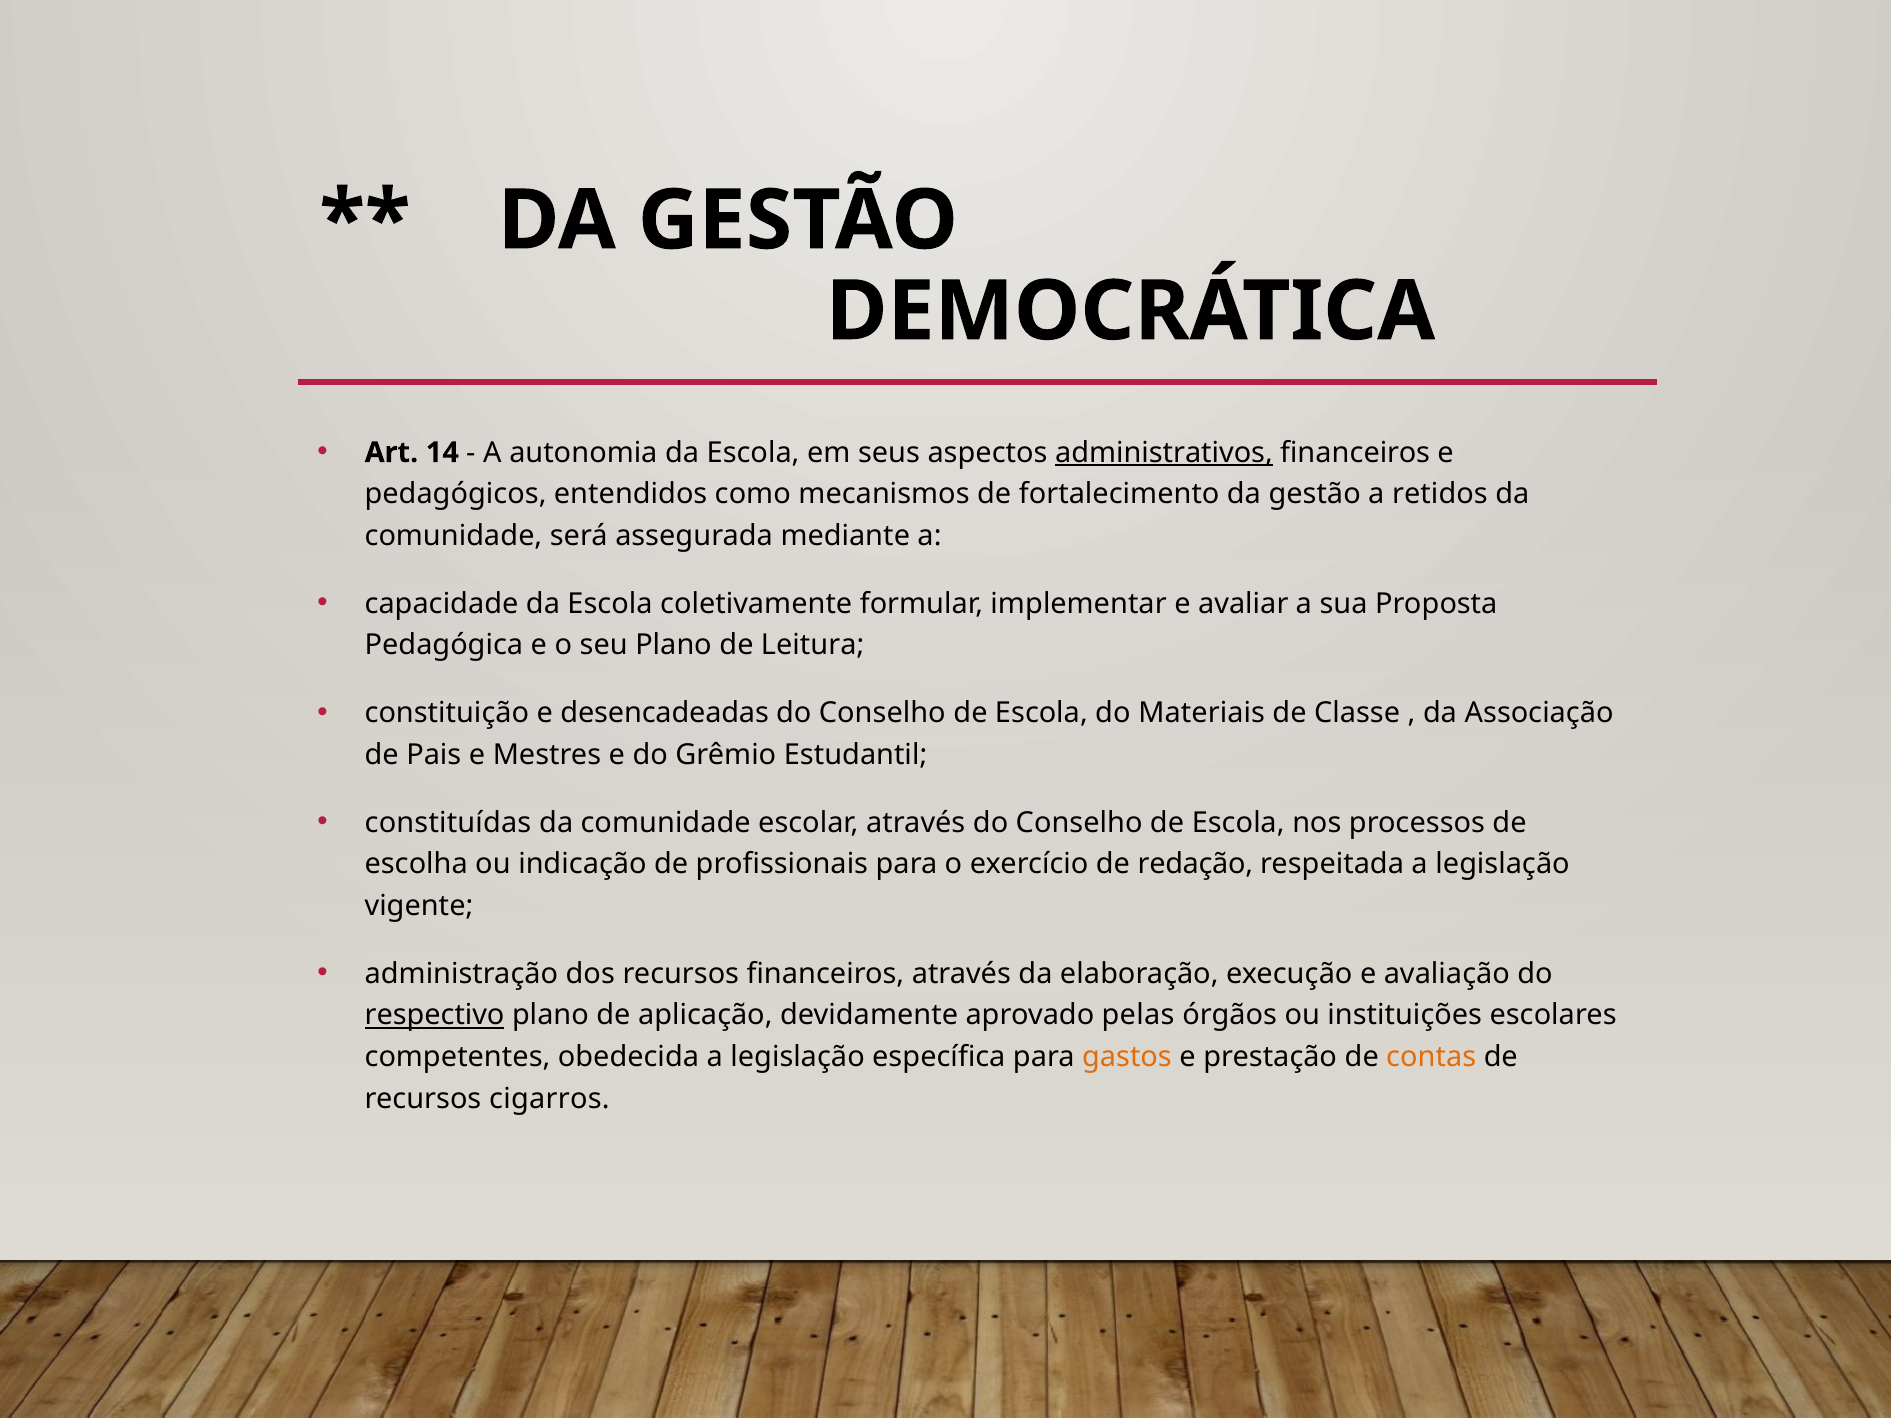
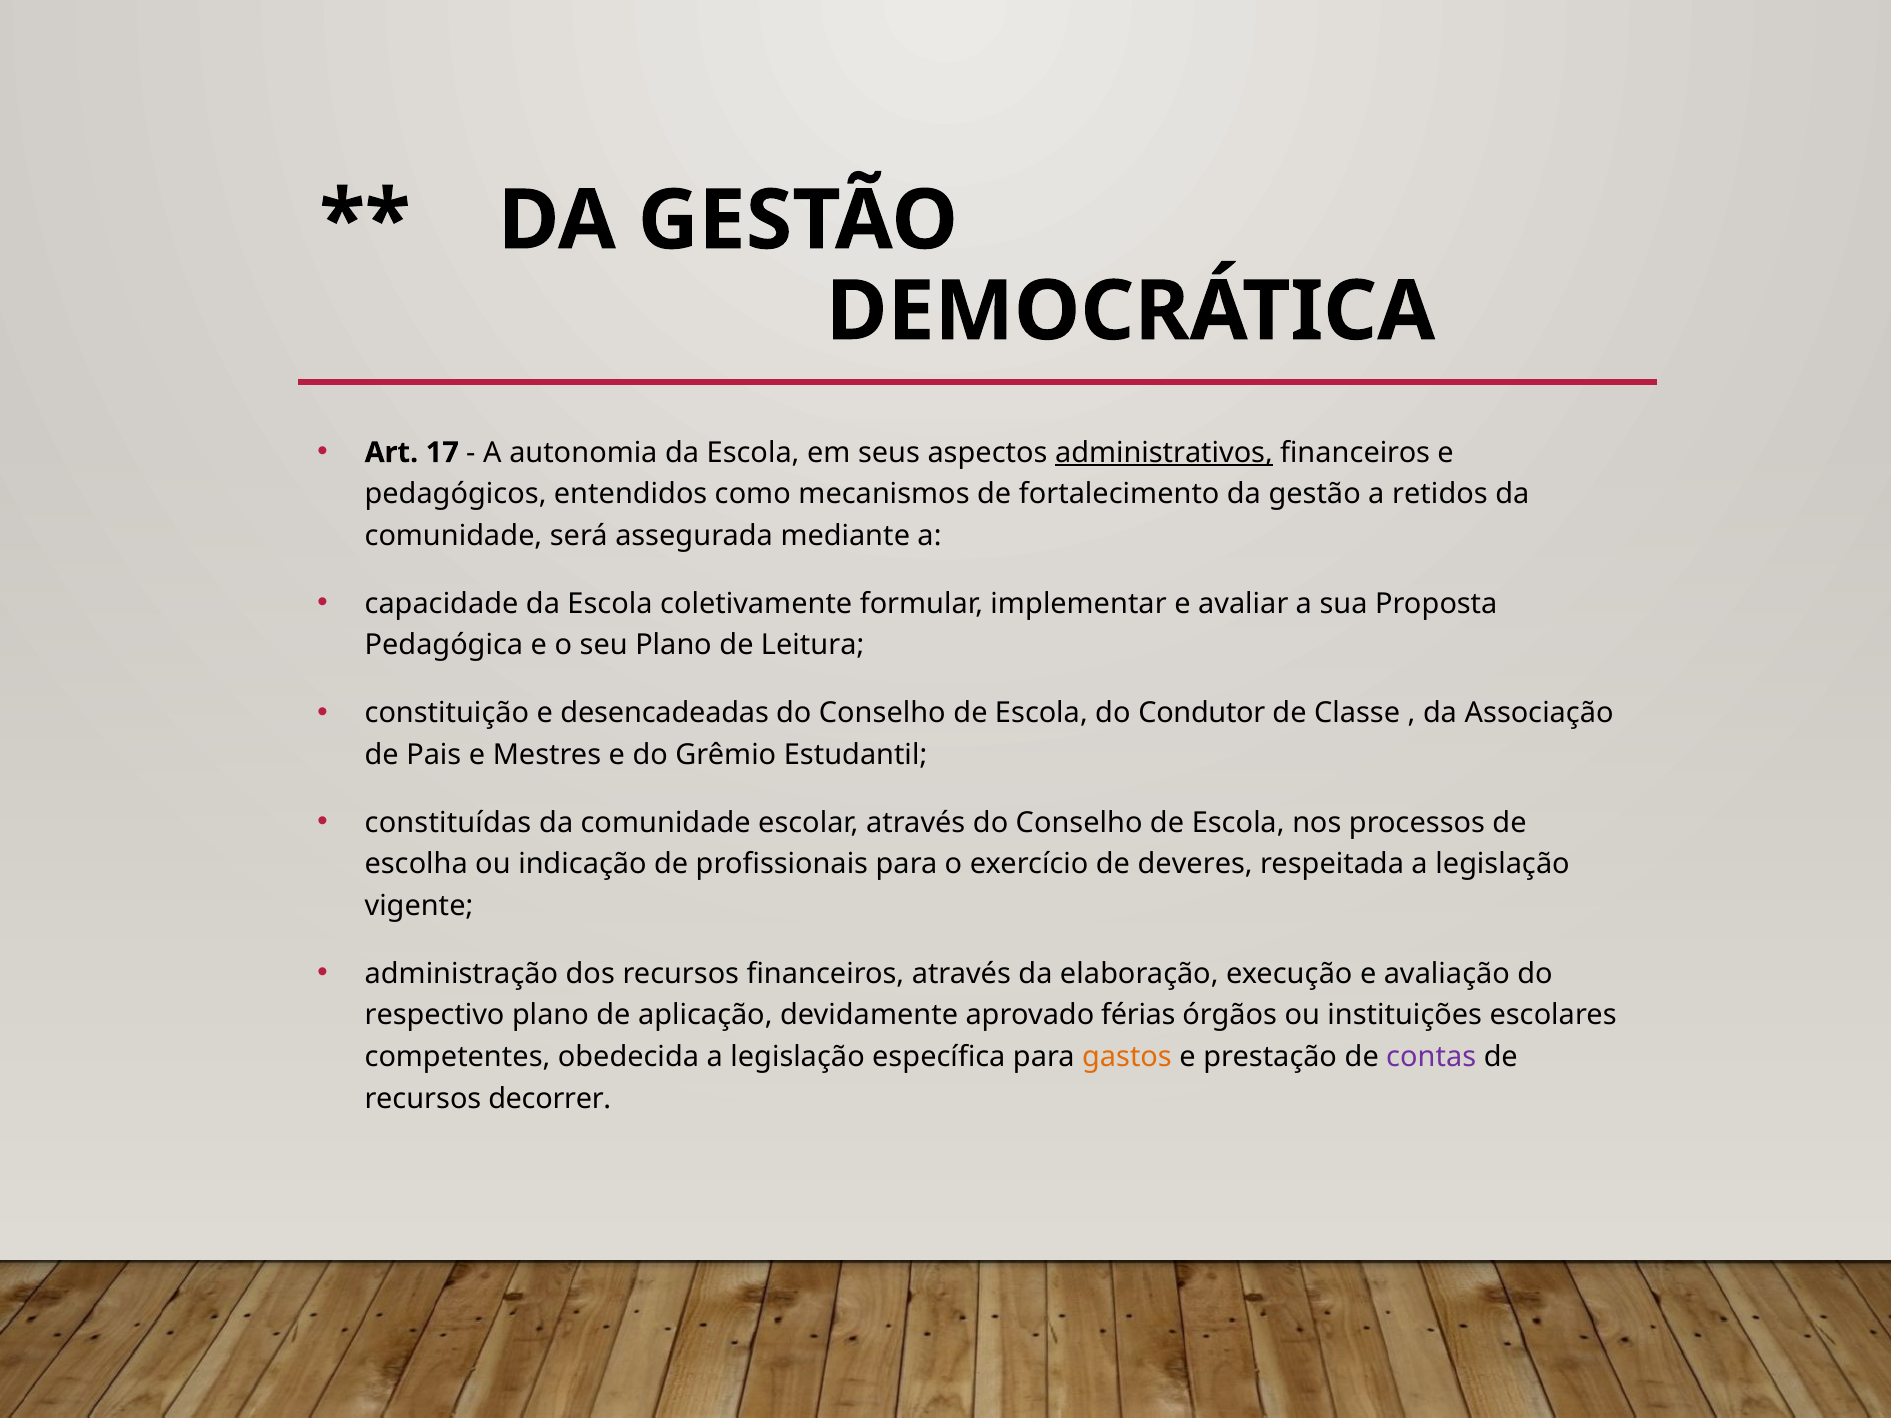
14: 14 -> 17
Materiais: Materiais -> Condutor
redação: redação -> deveres
respectivo underline: present -> none
pelas: pelas -> férias
contas colour: orange -> purple
cigarros: cigarros -> decorrer
